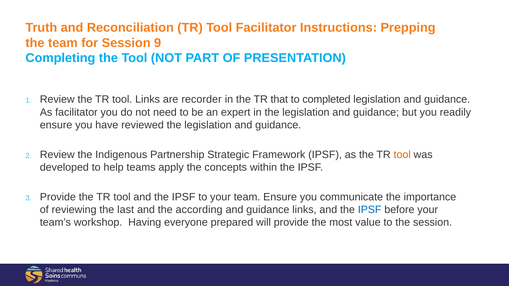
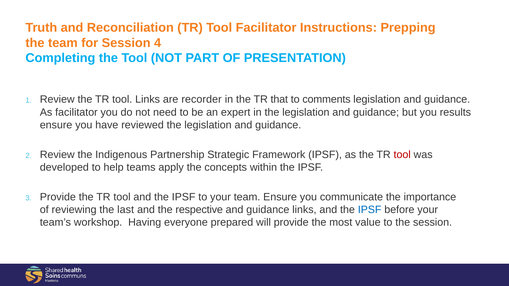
9: 9 -> 4
completed: completed -> comments
readily: readily -> results
tool at (402, 155) colour: orange -> red
according: according -> respective
